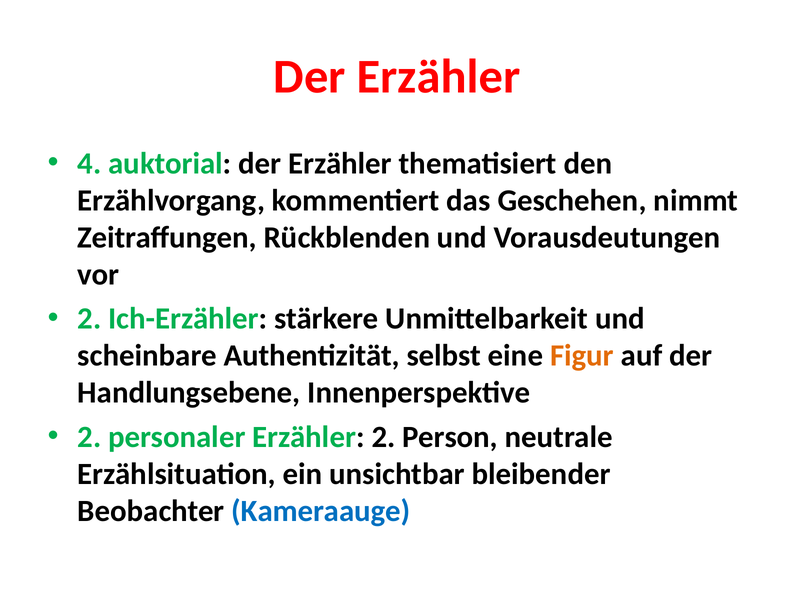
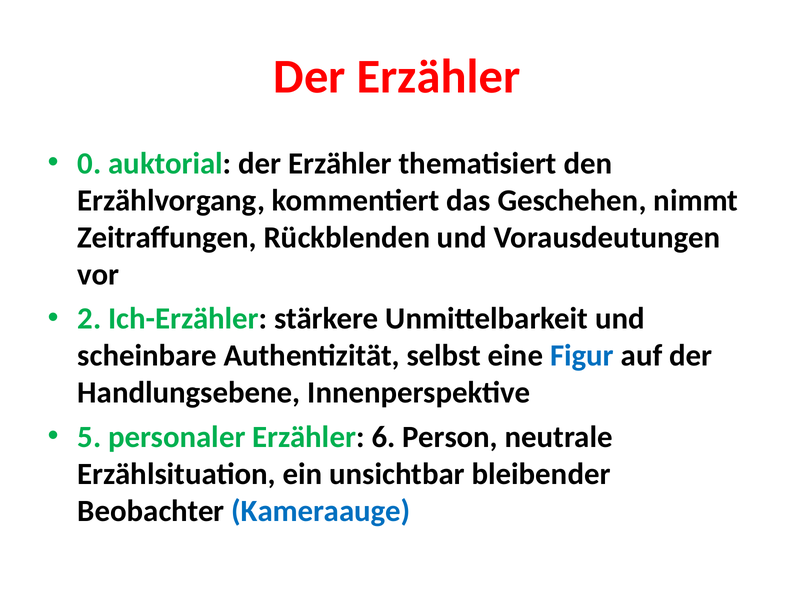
4: 4 -> 0
Figur colour: orange -> blue
2 at (89, 437): 2 -> 5
Erzähler 2: 2 -> 6
